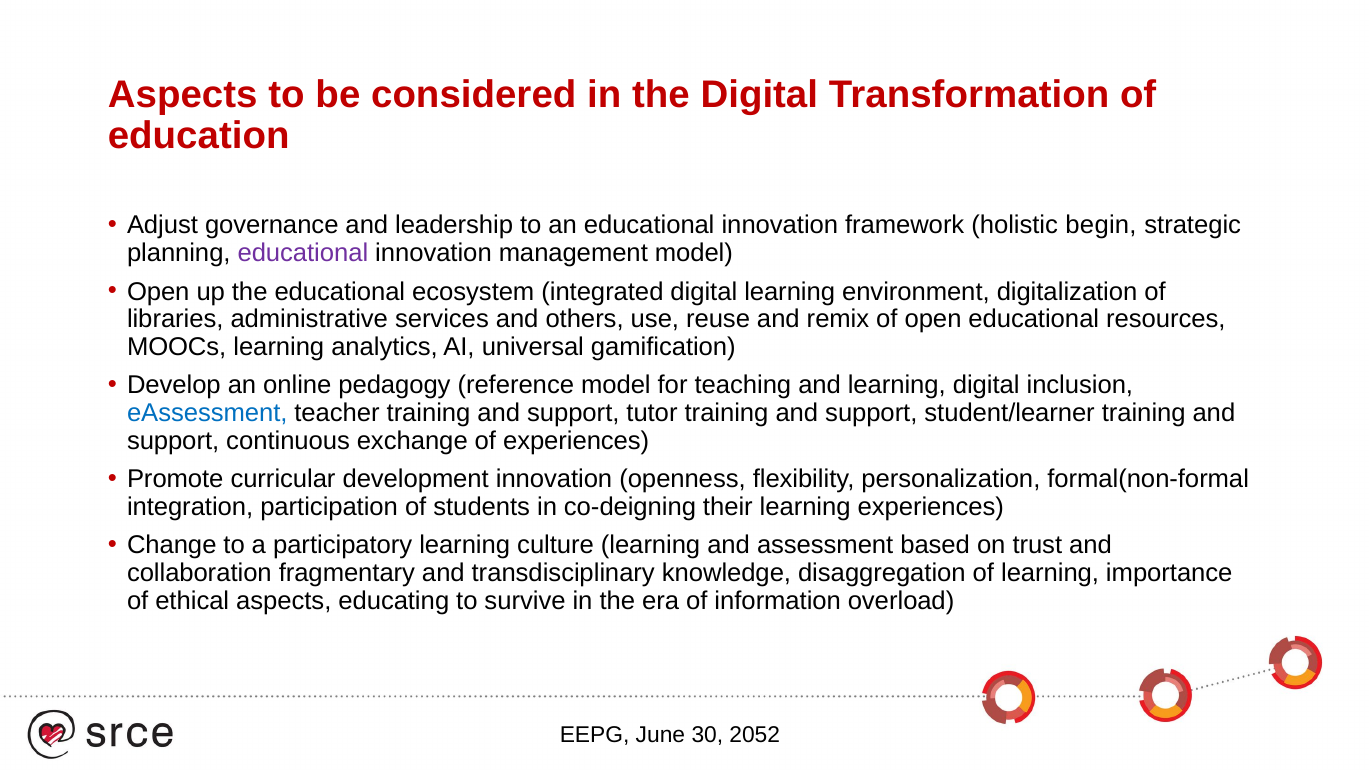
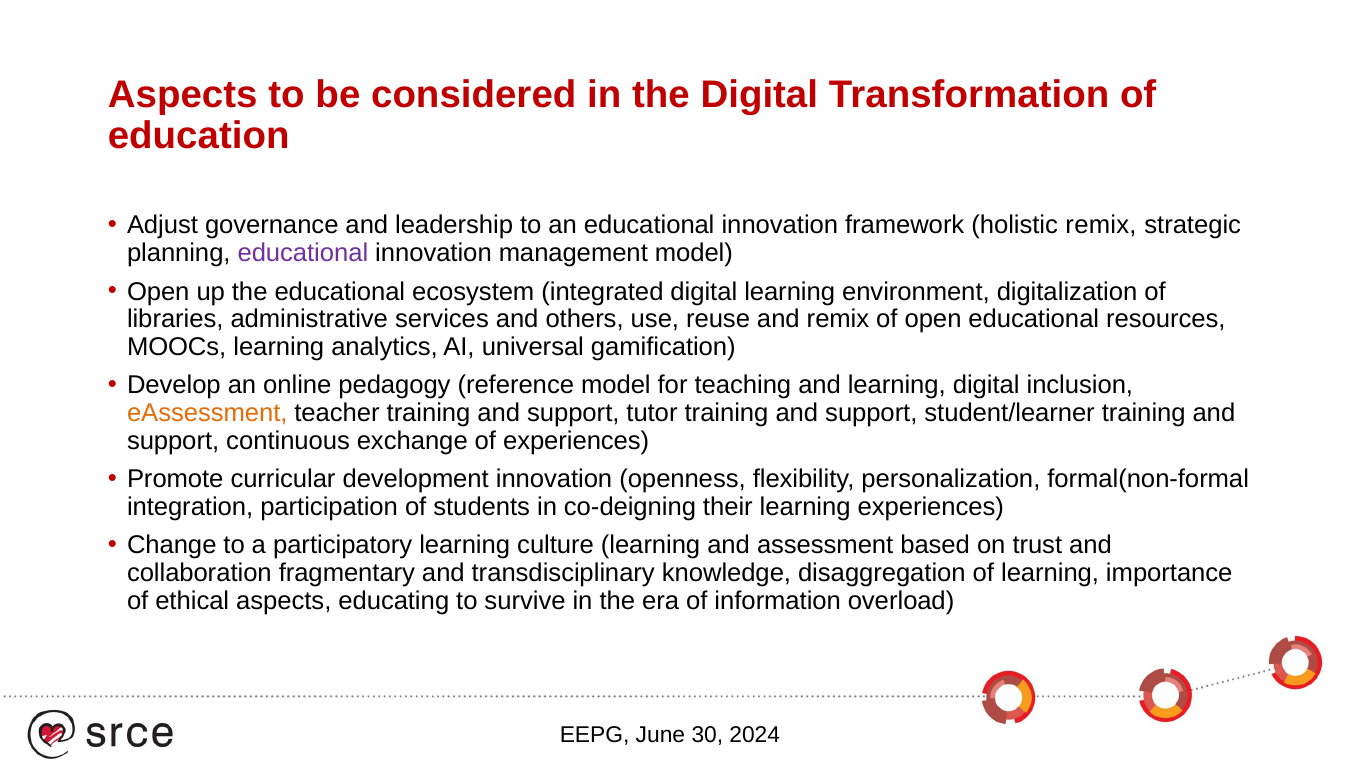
holistic begin: begin -> remix
eAssessment colour: blue -> orange
2052: 2052 -> 2024
